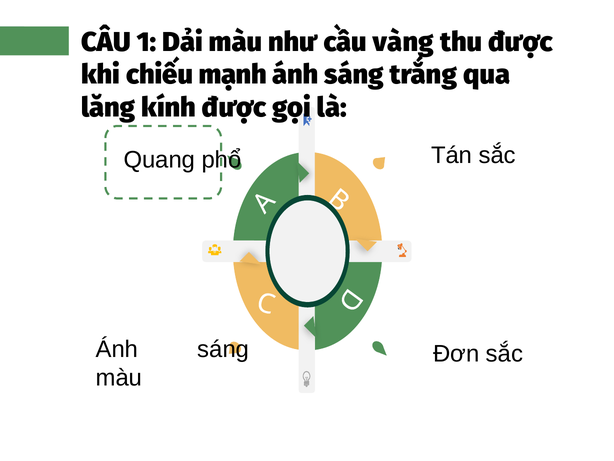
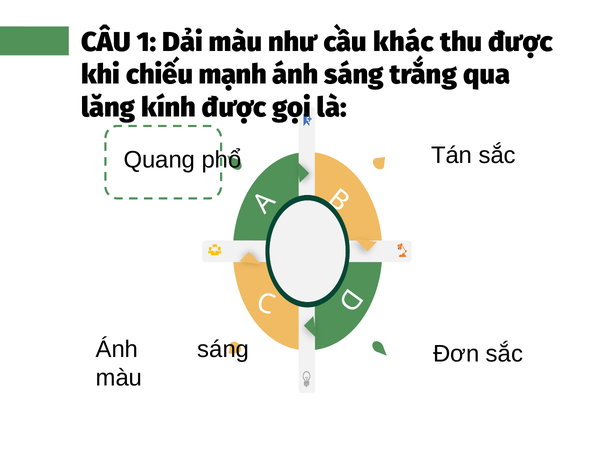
vàng: vàng -> khác
